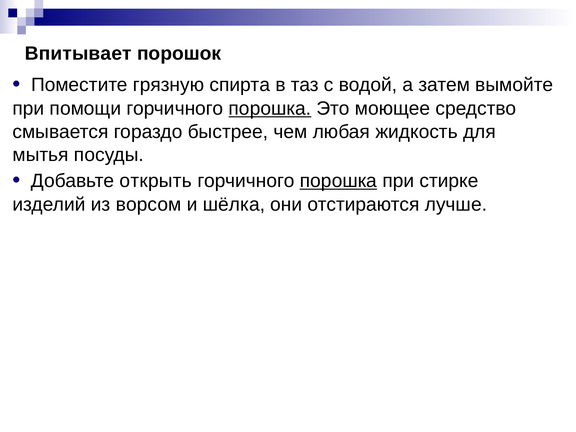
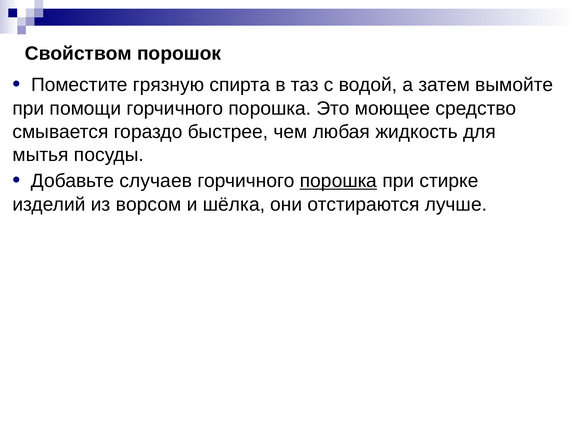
Впитывает: Впитывает -> Свойством
порошка at (270, 109) underline: present -> none
открыть: открыть -> случаев
